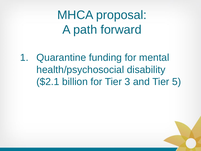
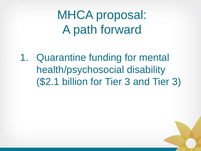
and Tier 5: 5 -> 3
